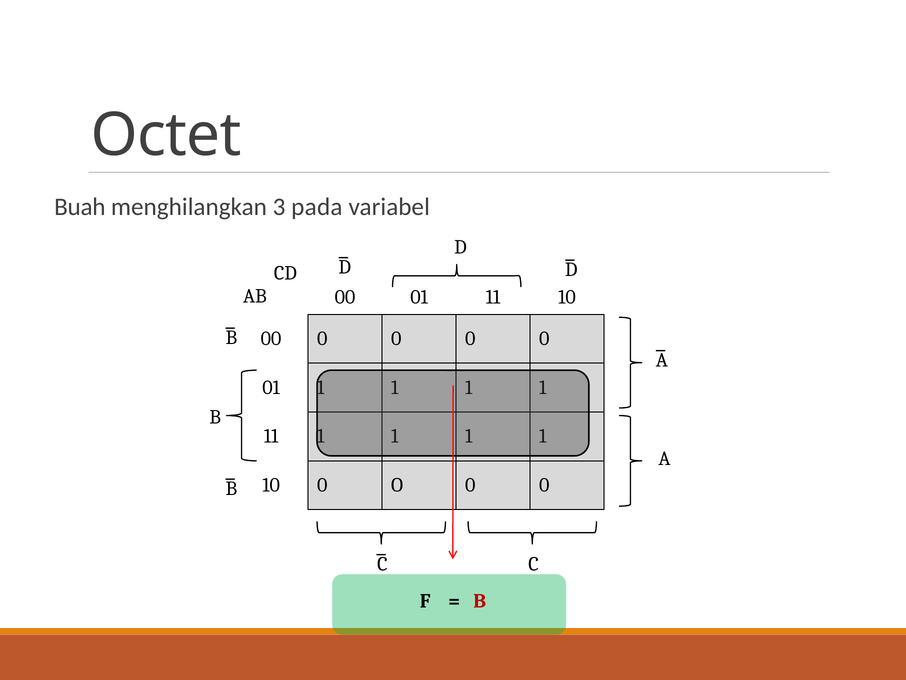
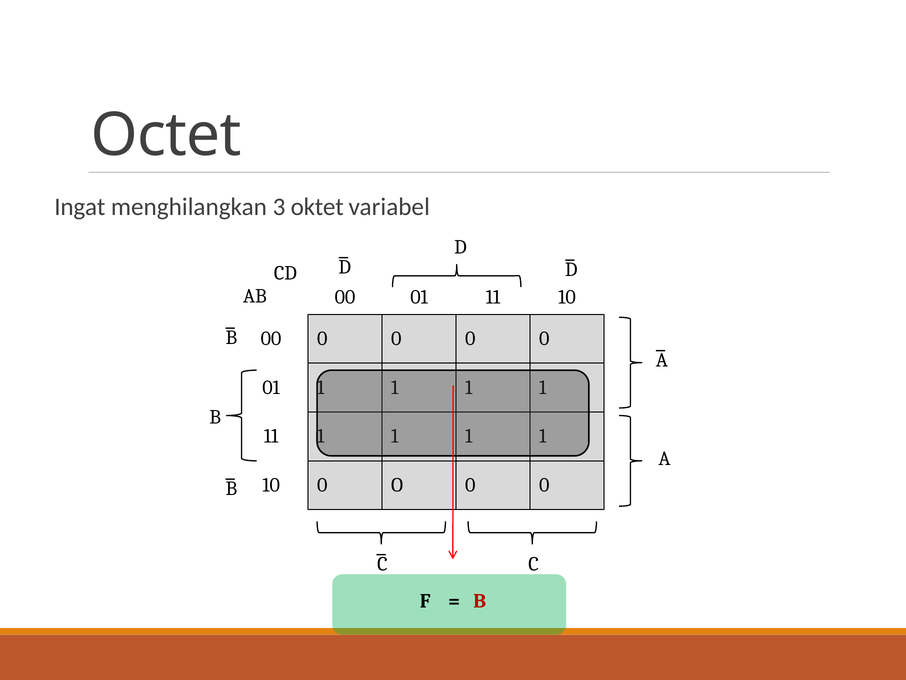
Buah: Buah -> Ingat
pada: pada -> oktet
